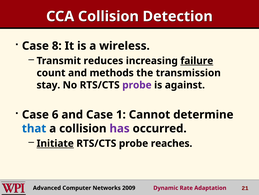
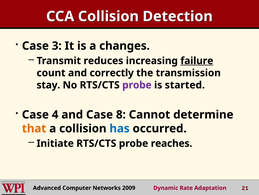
8: 8 -> 3
wireless: wireless -> changes
methods: methods -> correctly
against: against -> started
6: 6 -> 4
1: 1 -> 8
that colour: blue -> orange
has colour: purple -> blue
Initiate underline: present -> none
